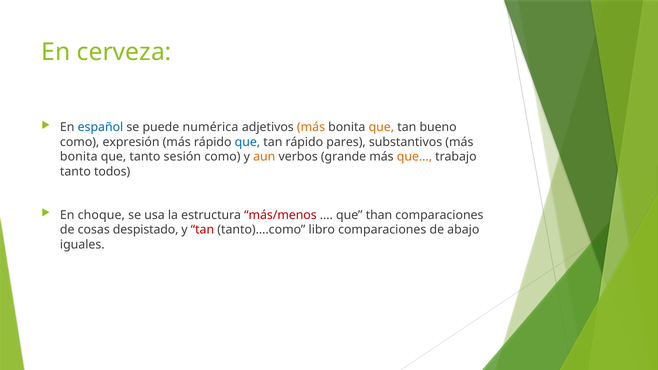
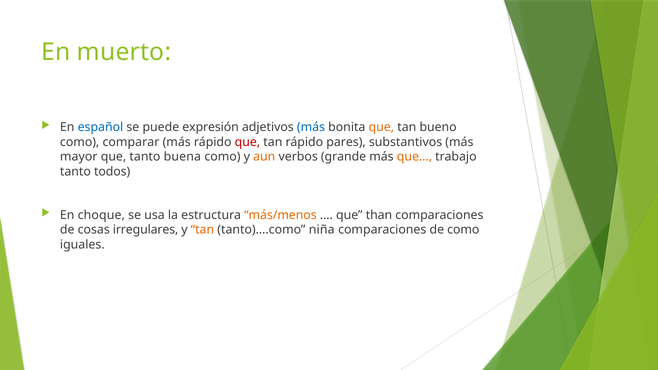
cerveza: cerveza -> muerto
numérica: numérica -> expresión
más at (311, 127) colour: orange -> blue
expresión: expresión -> comparar
que at (247, 142) colour: blue -> red
bonita at (79, 157): bonita -> mayor
sesión: sesión -> buena
más/menos colour: red -> orange
despistado: despistado -> irregulares
tan at (202, 230) colour: red -> orange
libro: libro -> niña
de abajo: abajo -> como
